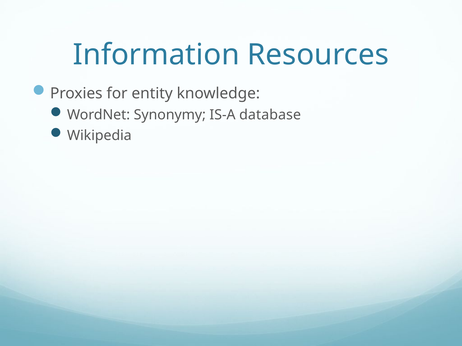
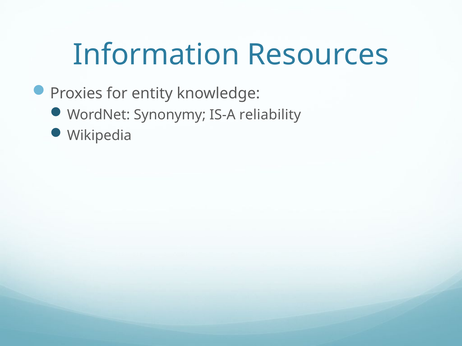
database: database -> reliability
